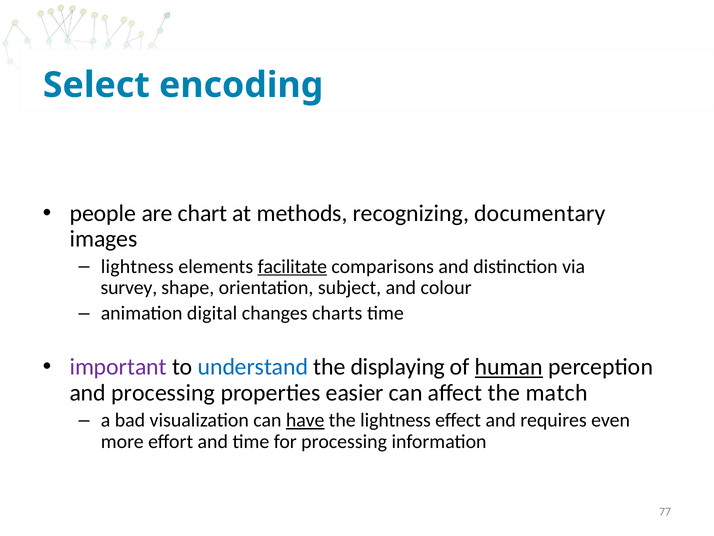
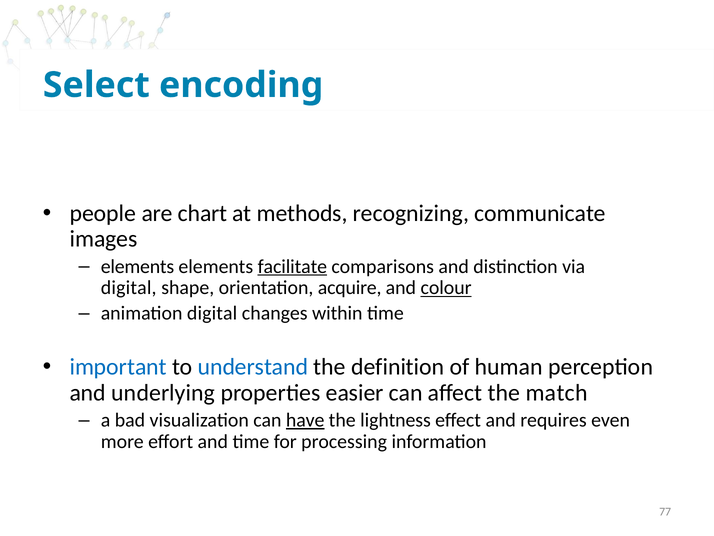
documentary: documentary -> communicate
lightness at (137, 266): lightness -> elements
survey at (129, 288): survey -> digital
subject: subject -> acquire
colour underline: none -> present
charts: charts -> within
important colour: purple -> blue
displaying: displaying -> definition
human underline: present -> none
and processing: processing -> underlying
